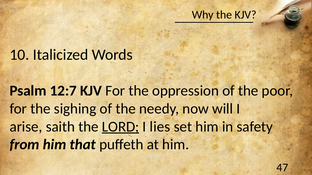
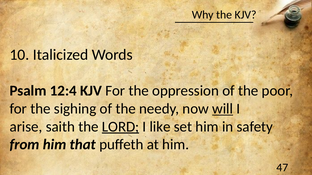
12:7: 12:7 -> 12:4
will underline: none -> present
lies: lies -> like
